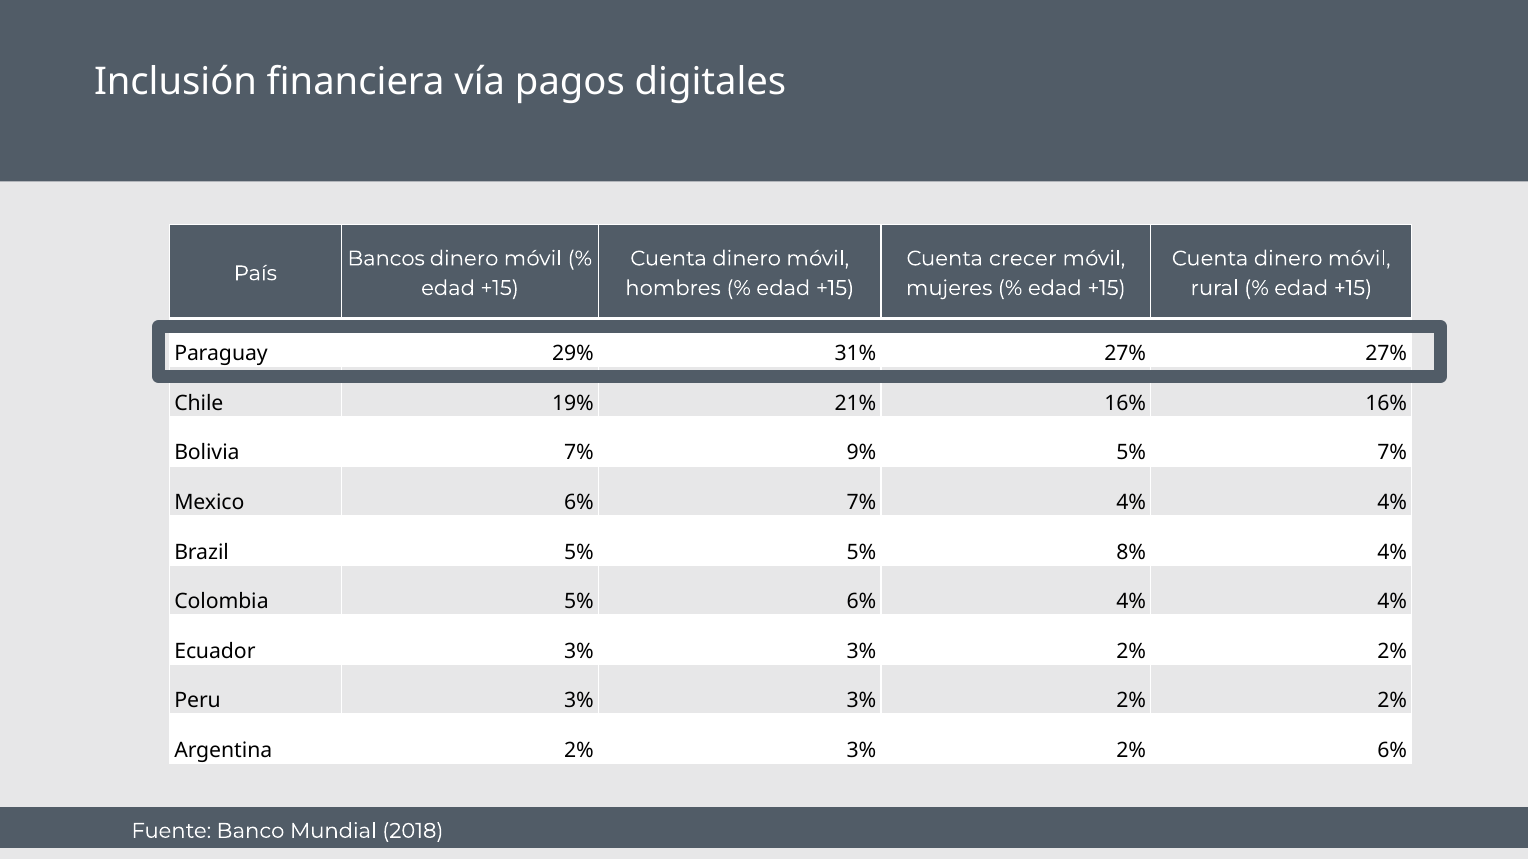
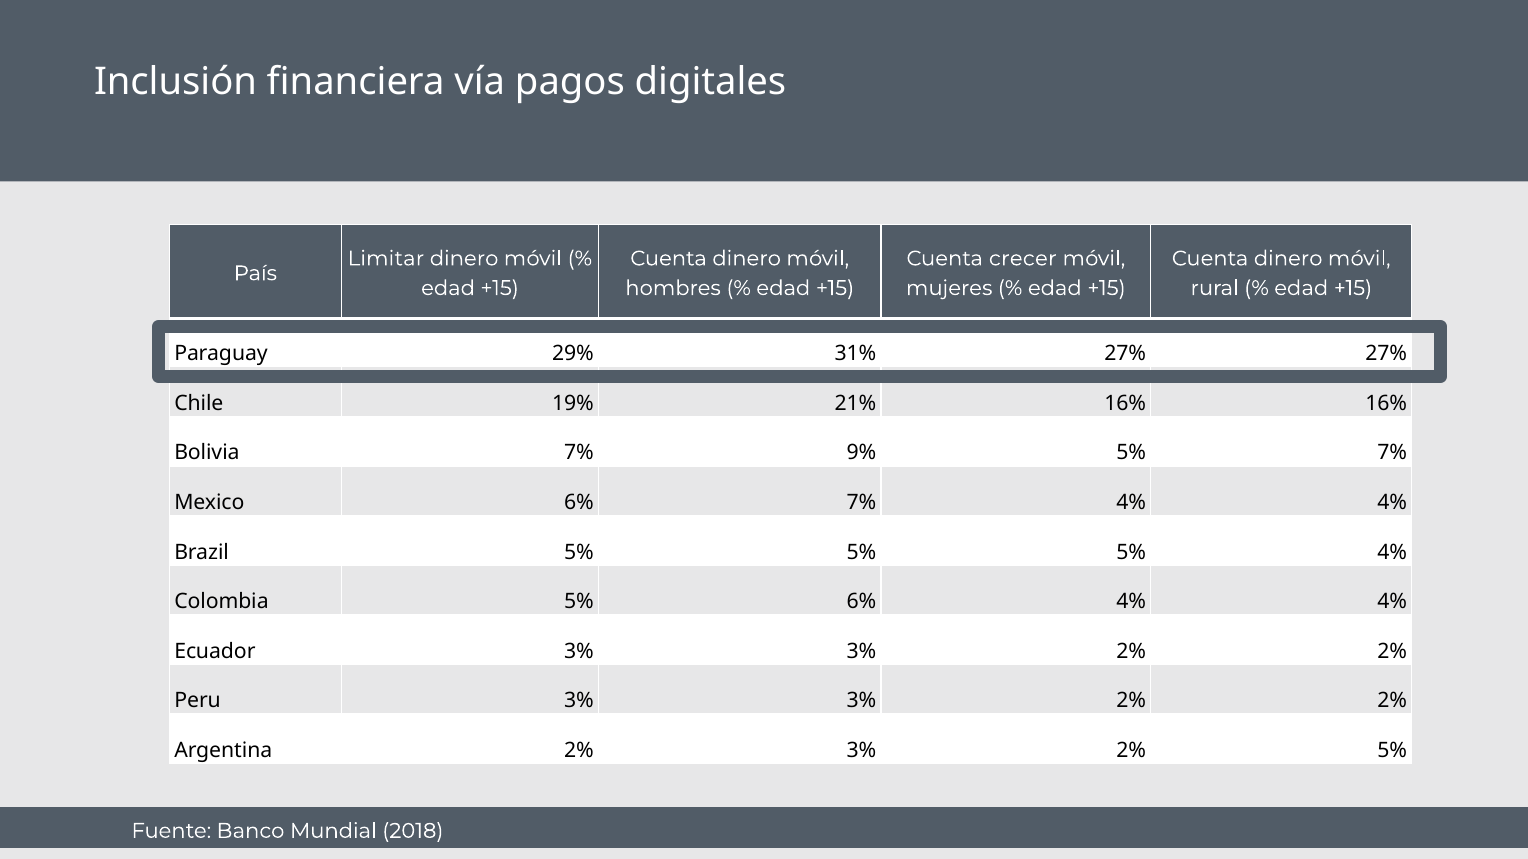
Bancos: Bancos -> Limitar
5% 5% 8%: 8% -> 5%
2% 6%: 6% -> 5%
